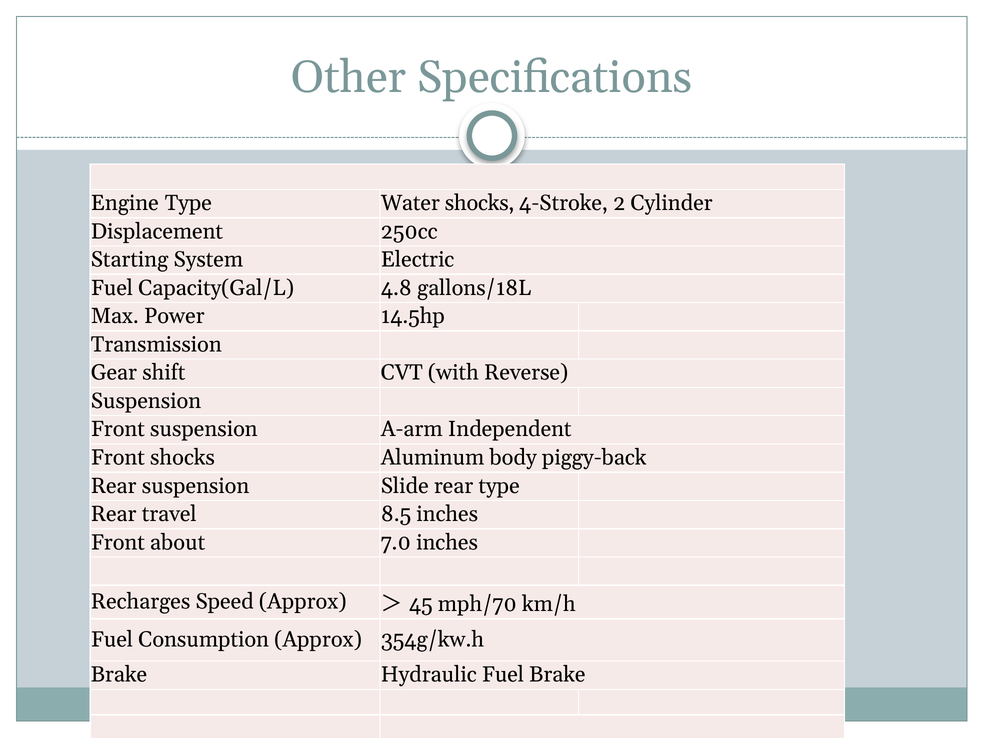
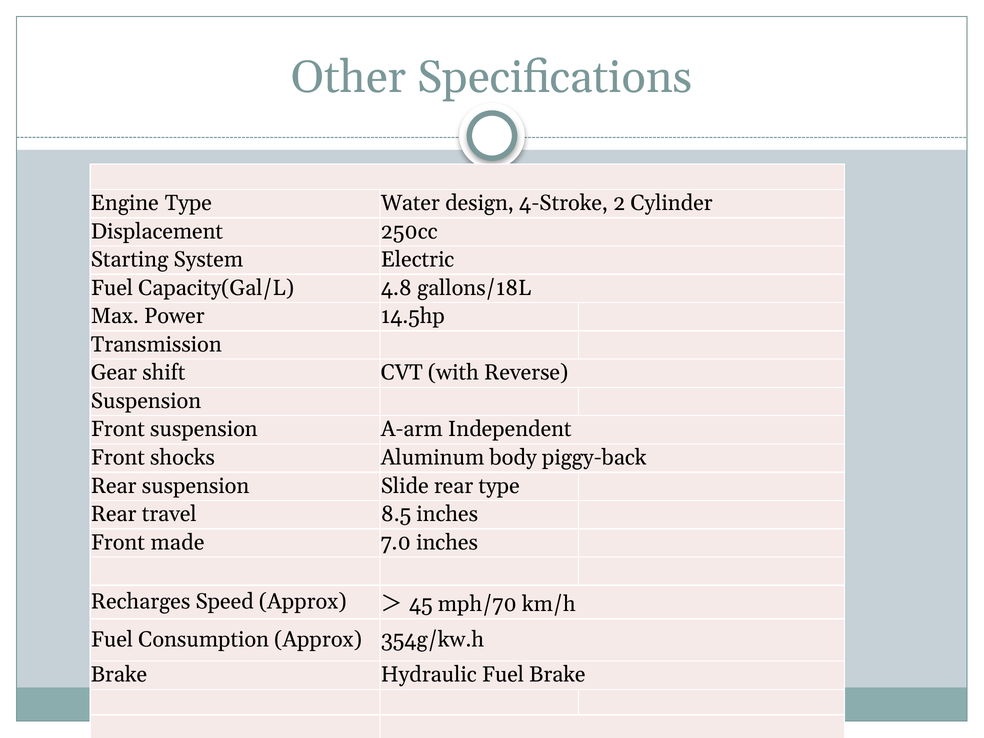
Water shocks: shocks -> design
about: about -> made
